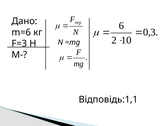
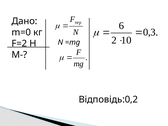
m=6: m=6 -> m=0
F=3: F=3 -> F=2
Відповідь:1,1: Відповідь:1,1 -> Відповідь:0,2
